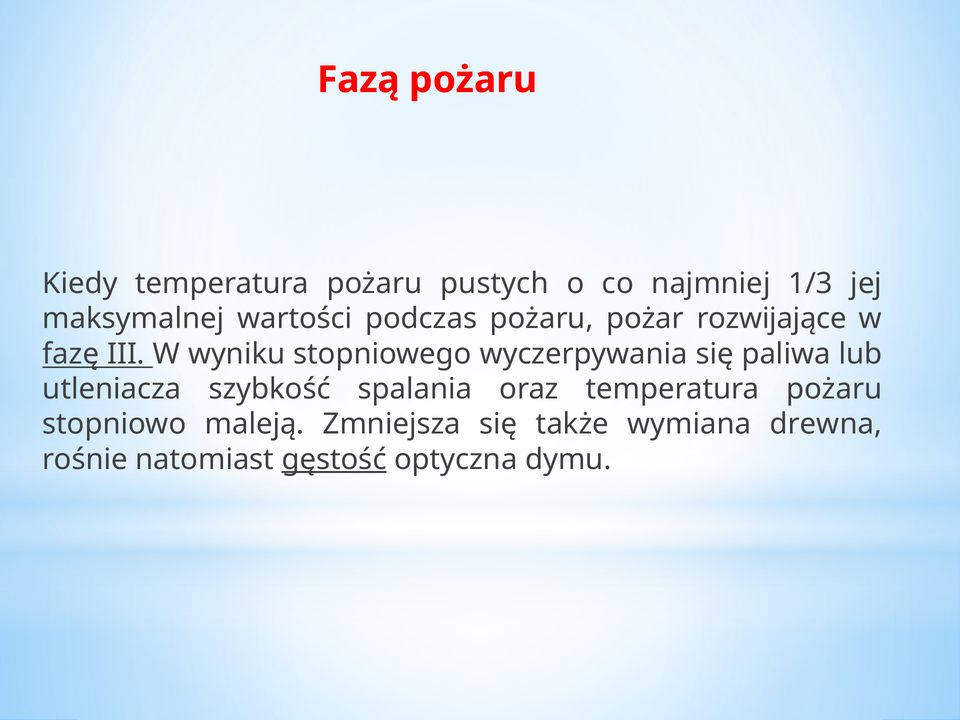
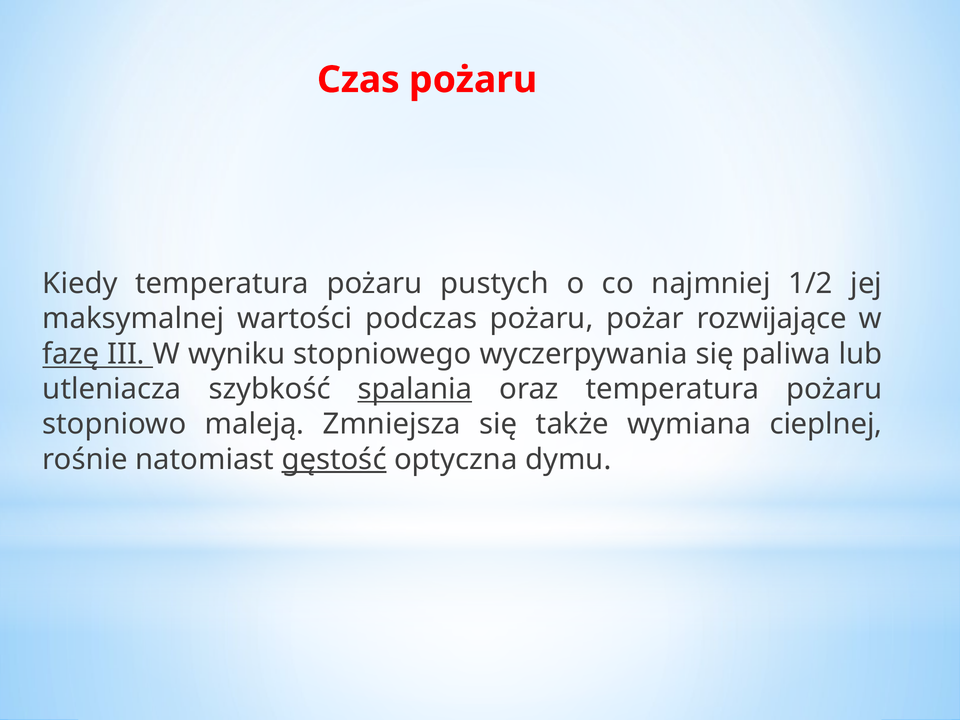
Fazą: Fazą -> Czas
1/3: 1/3 -> 1/2
spalania underline: none -> present
drewna: drewna -> cieplnej
